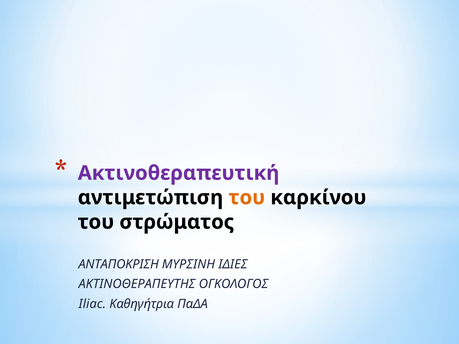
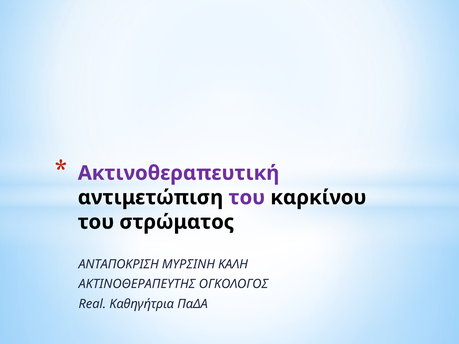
του at (247, 198) colour: orange -> purple
ΙΔΙΕΣ: ΙΔΙΕΣ -> ΚΑΛΗ
Iliac: Iliac -> Real
